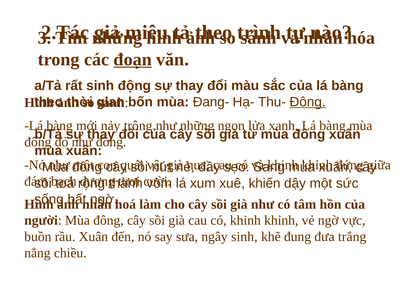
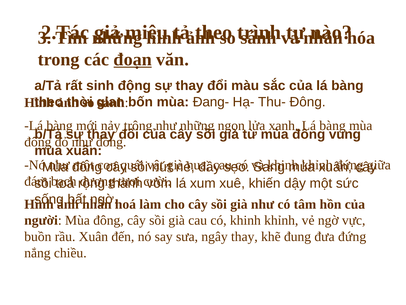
Đông at (308, 102) underline: present -> none
xuân at (345, 134): xuân -> vung
ngây sinh: sinh -> thay
đưa trắng: trắng -> đứng
